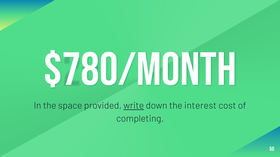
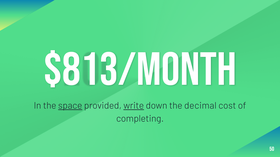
$780/month: $780/month -> $813/month
space underline: none -> present
interest: interest -> decimal
